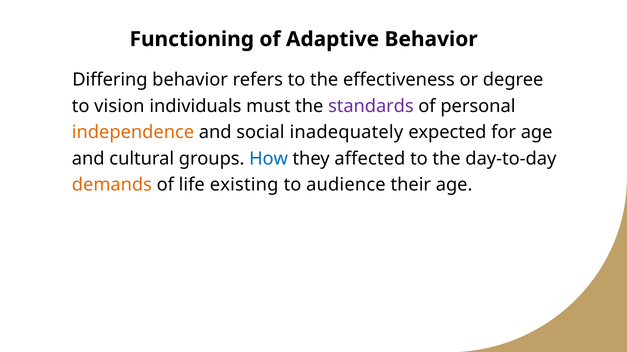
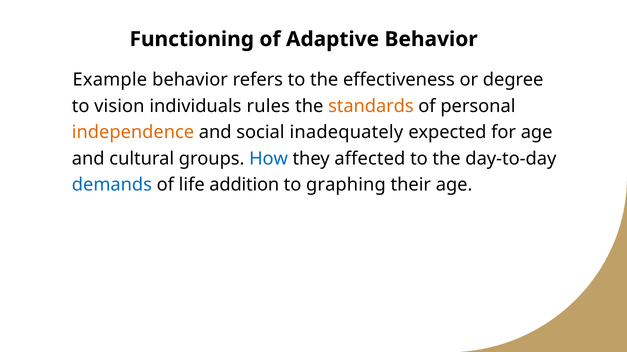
Differing: Differing -> Example
must: must -> rules
standards colour: purple -> orange
demands colour: orange -> blue
existing: existing -> addition
audience: audience -> graphing
